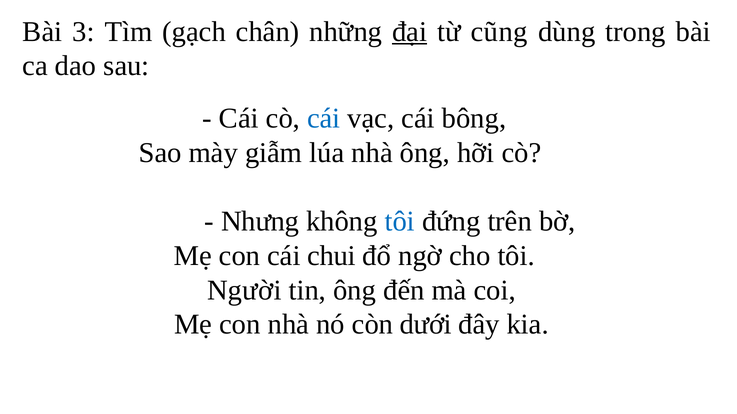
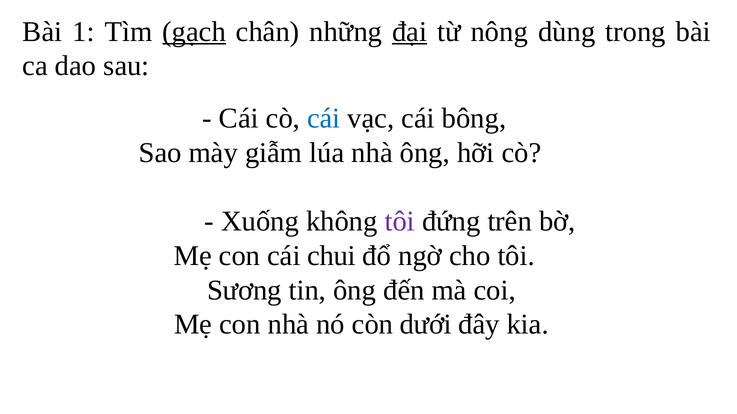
3: 3 -> 1
gạch underline: none -> present
cũng: cũng -> nông
Nhưng: Nhưng -> Xuống
tôi at (400, 222) colour: blue -> purple
Người: Người -> Sương
